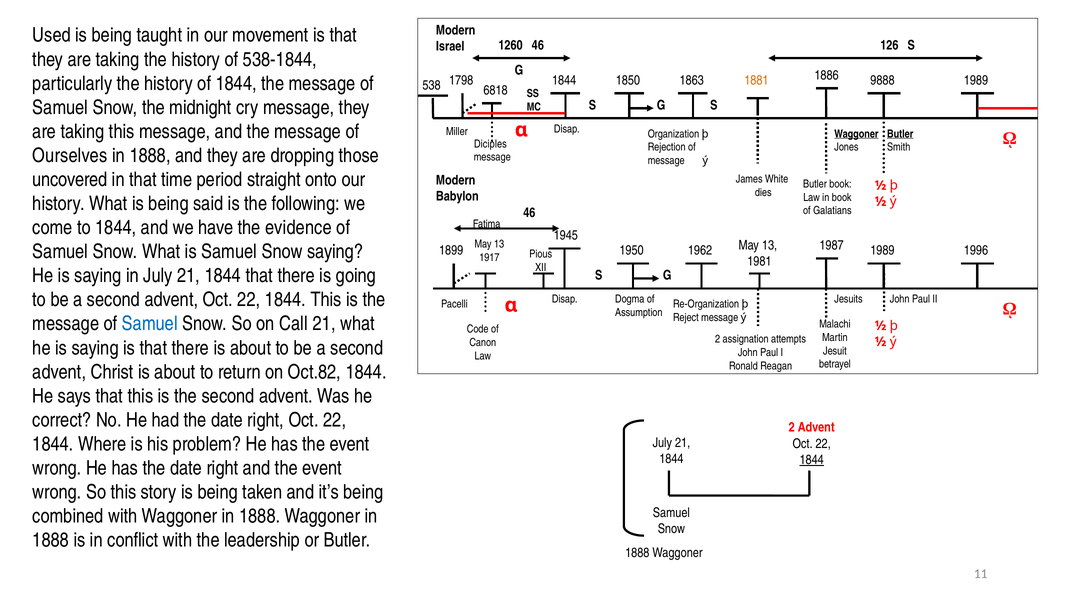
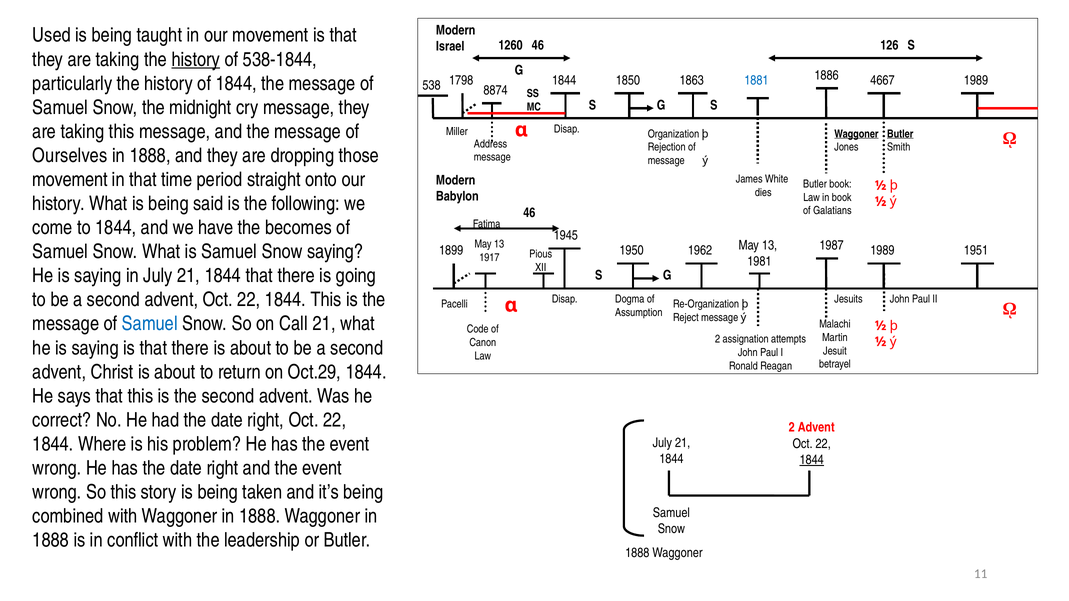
history at (196, 59) underline: none -> present
1881 colour: orange -> blue
9888: 9888 -> 4667
6818: 6818 -> 8874
Diciples: Diciples -> Address
uncovered at (70, 180): uncovered -> movement
evidence: evidence -> becomes
1996: 1996 -> 1951
Oct.82: Oct.82 -> Oct.29
